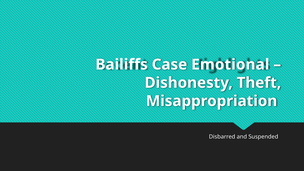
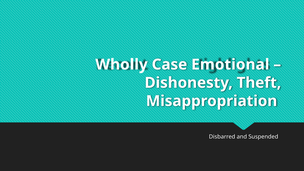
Bailiffs: Bailiffs -> Wholly
